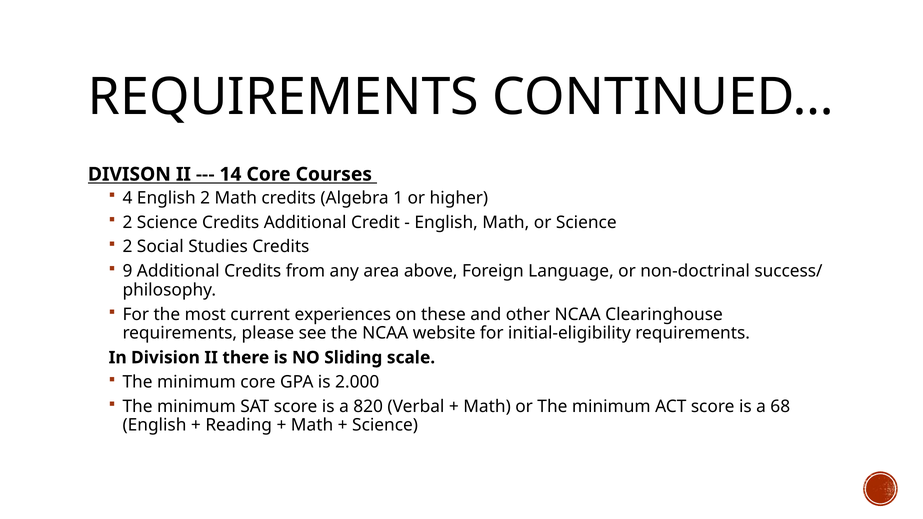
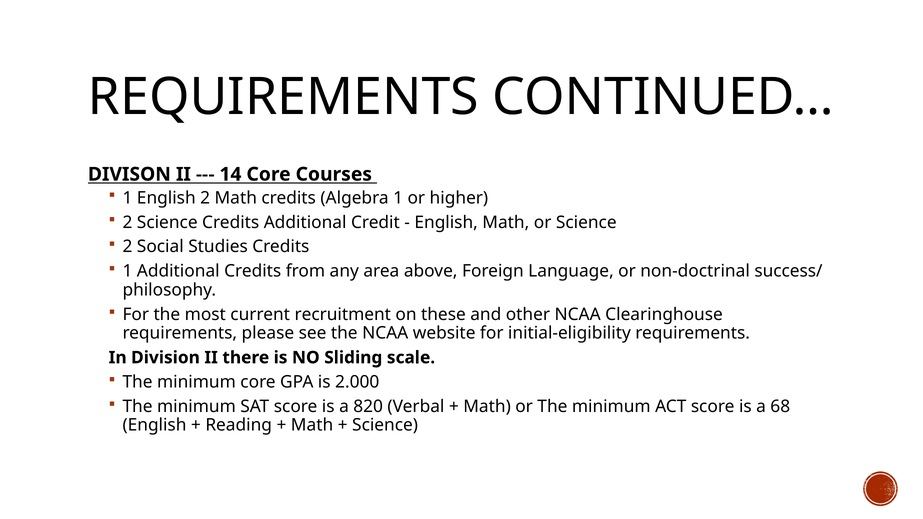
4 at (127, 198): 4 -> 1
9 at (127, 271): 9 -> 1
experiences: experiences -> recruitment
